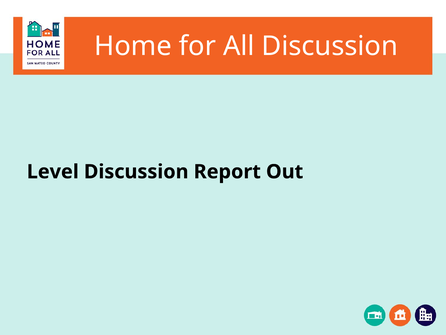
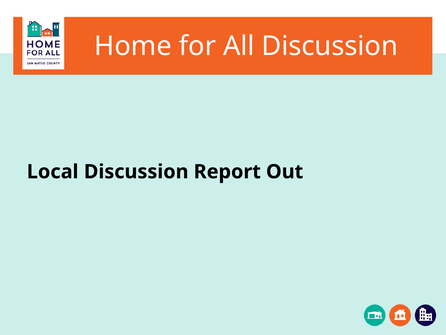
Level: Level -> Local
